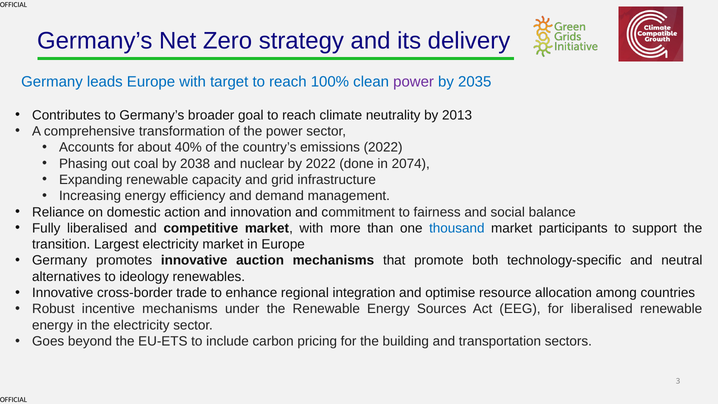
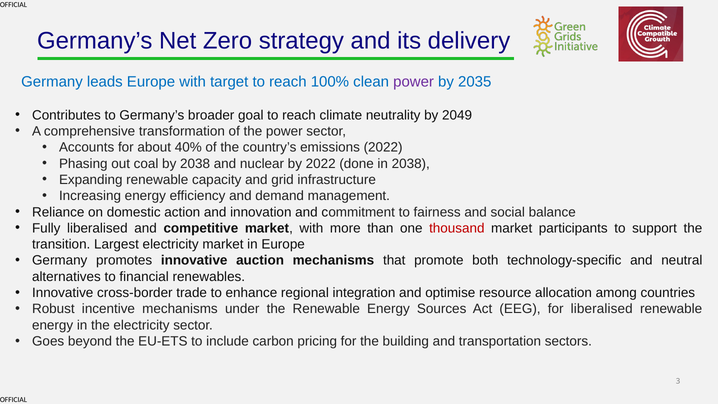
2013: 2013 -> 2049
in 2074: 2074 -> 2038
thousand colour: blue -> red
ideology: ideology -> financial
